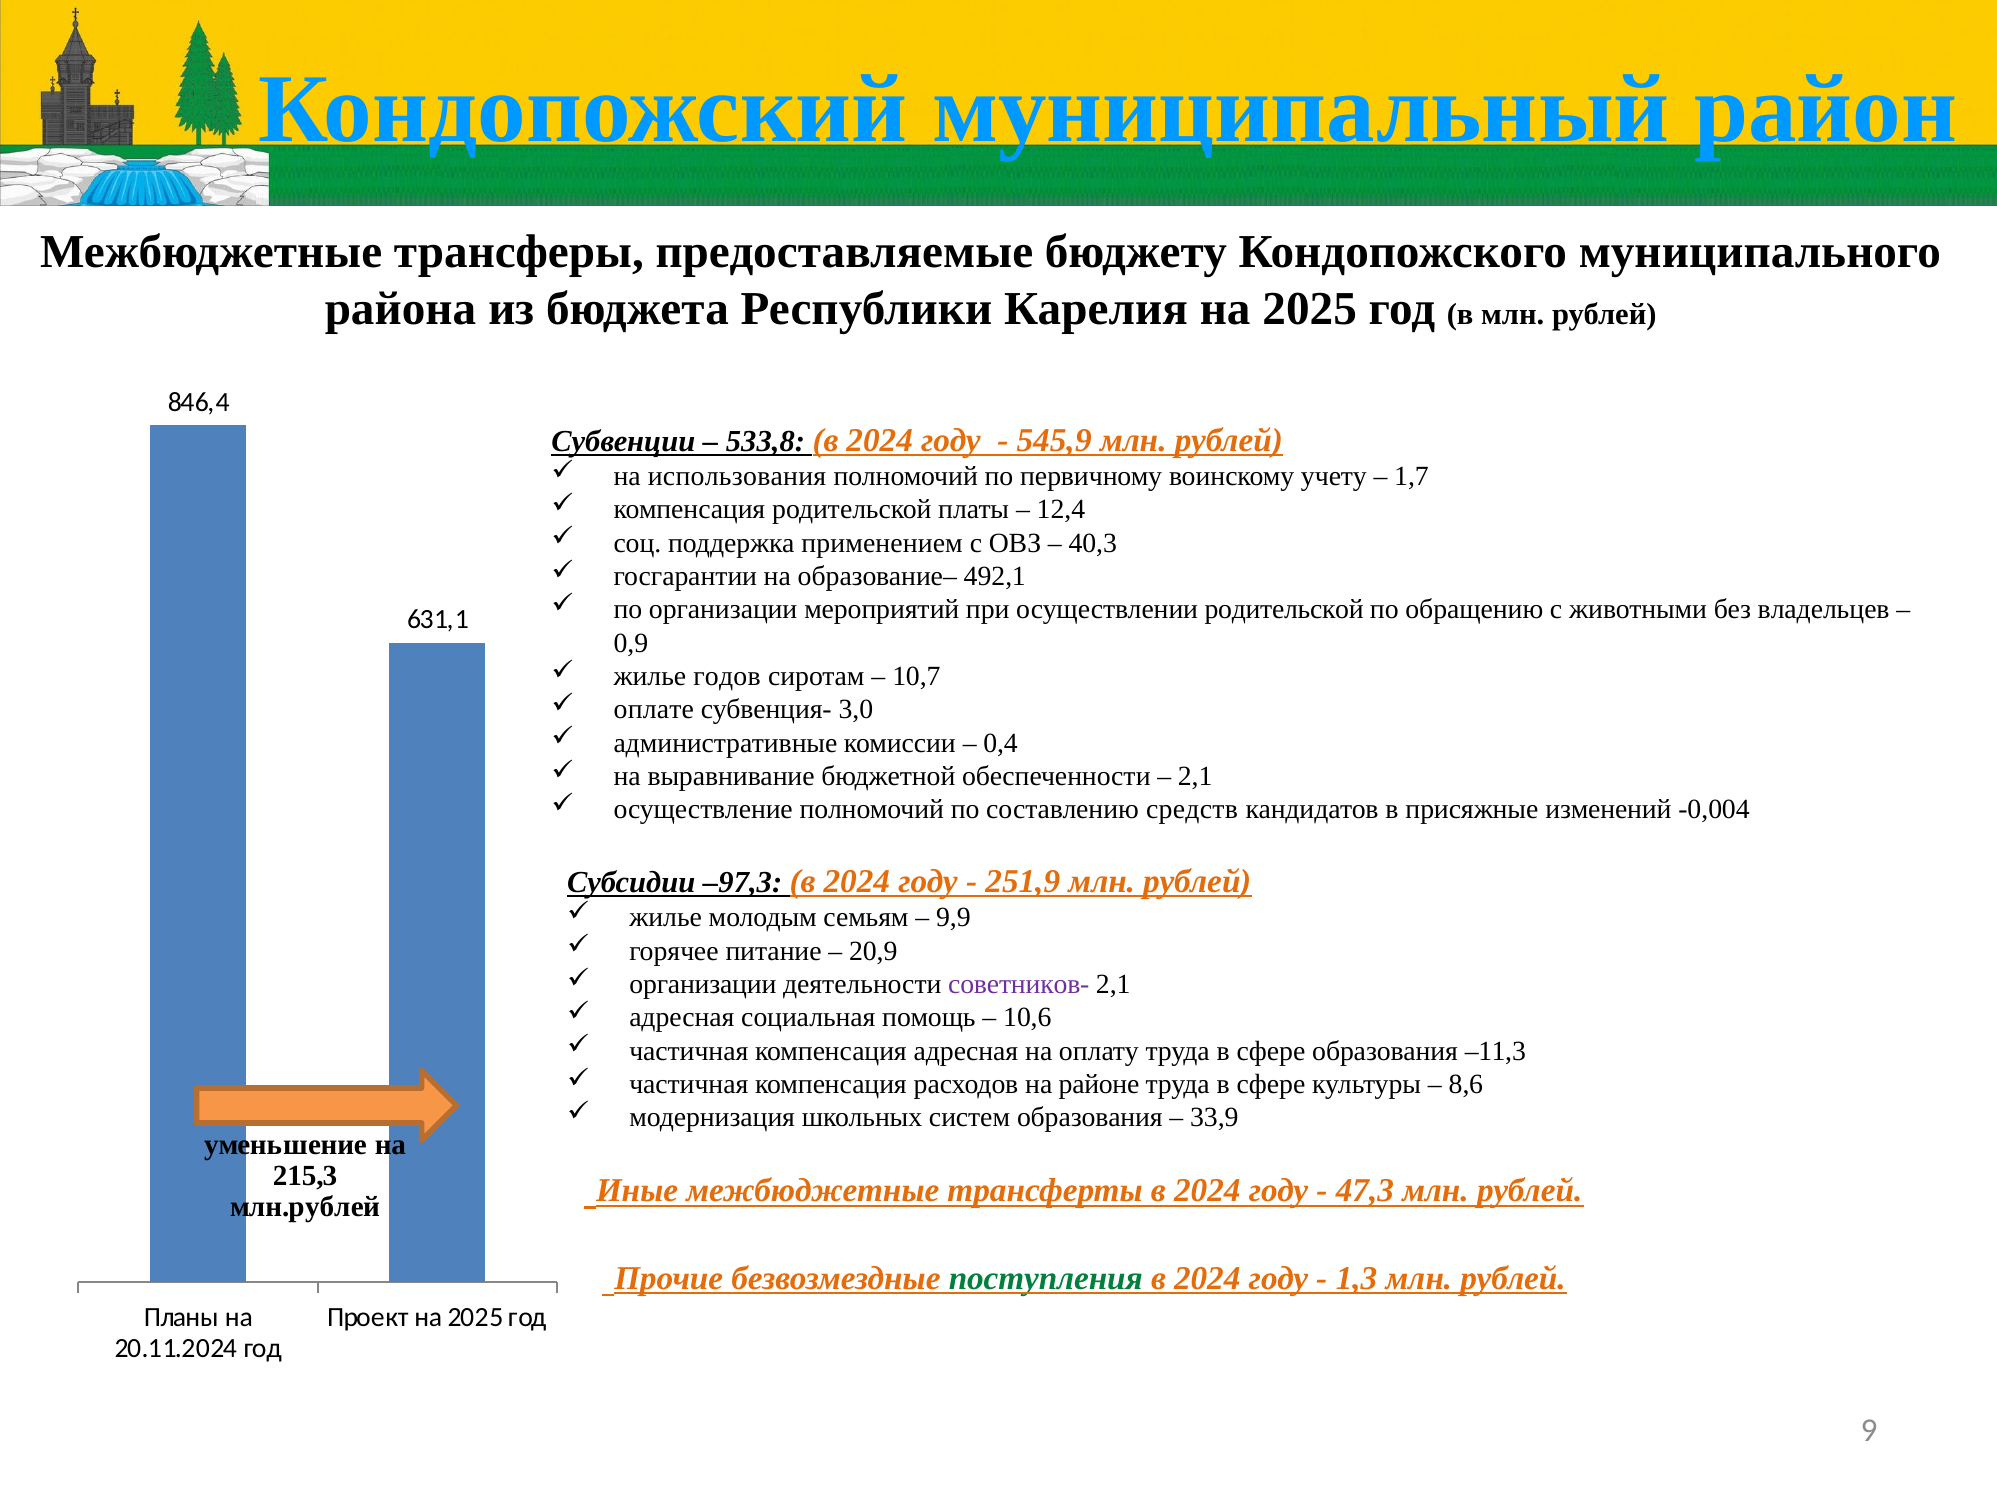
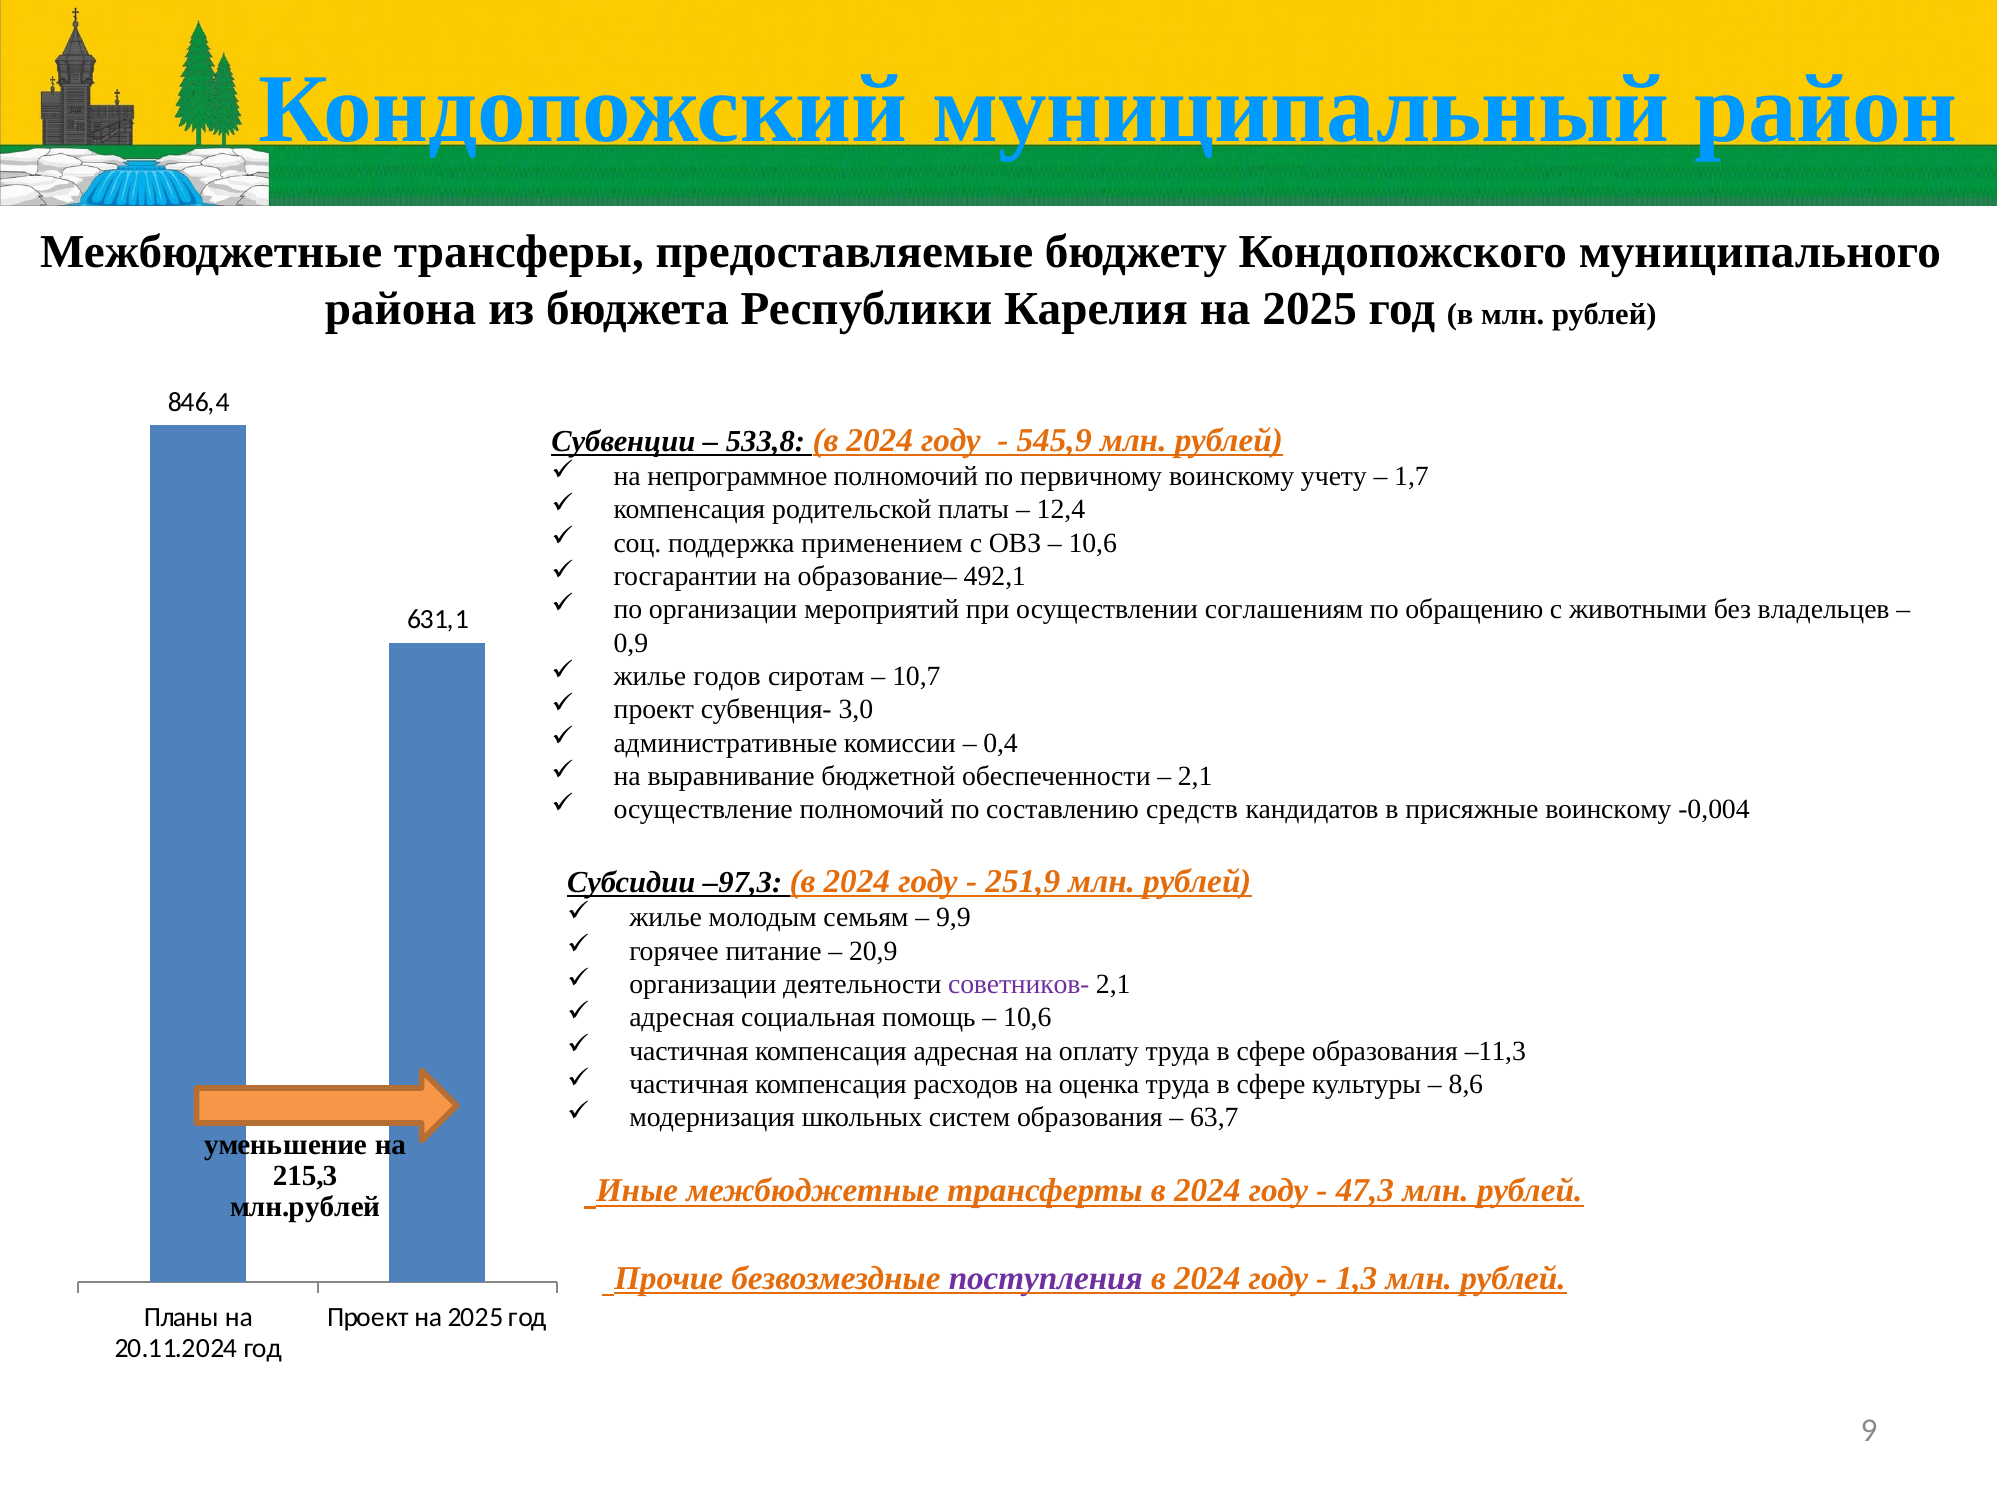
использования: использования -> непрограммное
40,3 at (1093, 543): 40,3 -> 10,6
осуществлении родительской: родительской -> соглашениям
оплате at (654, 710): оплате -> проект
присяжные изменений: изменений -> воинскому
районе: районе -> оценка
33,9: 33,9 -> 63,7
поступления colour: green -> purple
